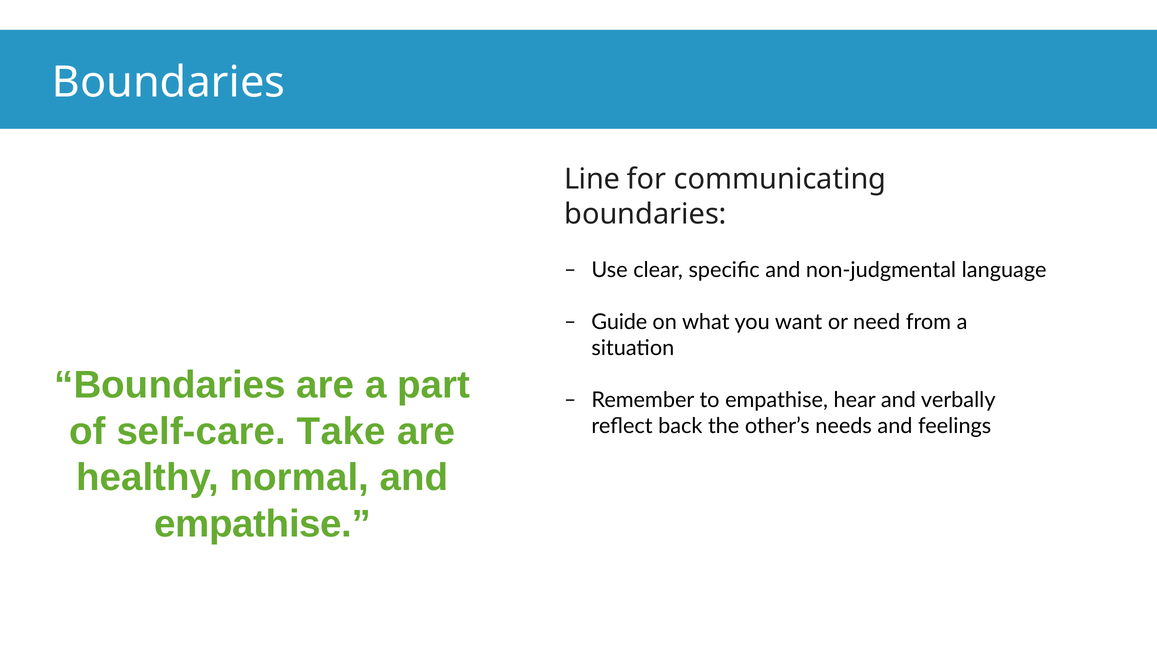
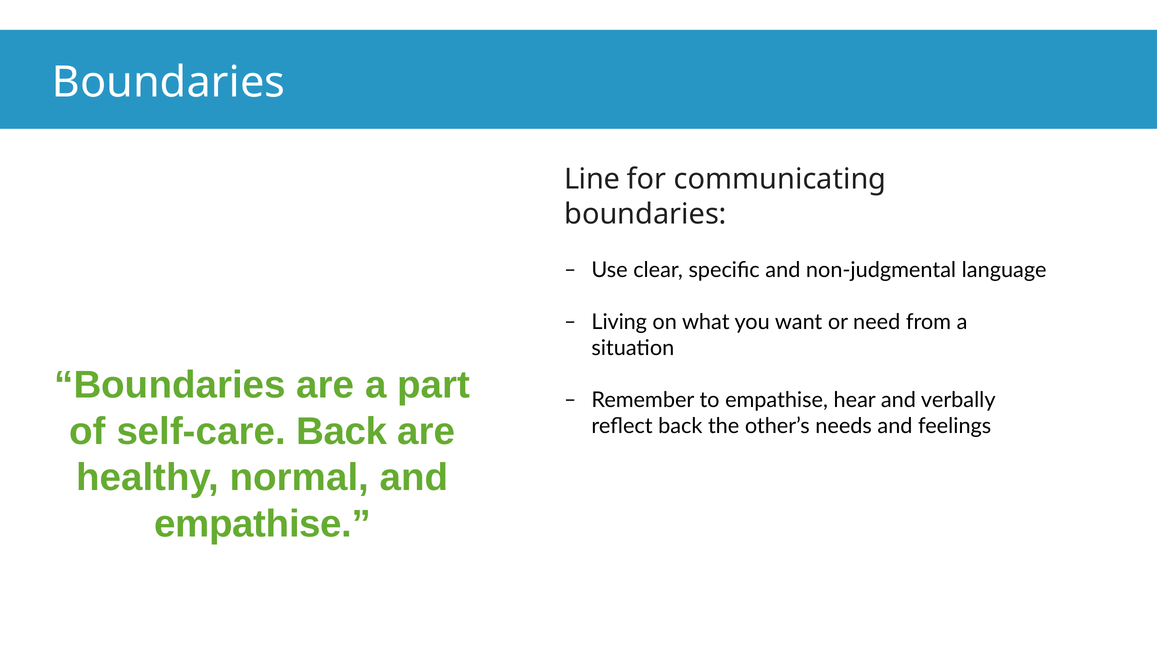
Guide: Guide -> Living
self-care Take: Take -> Back
